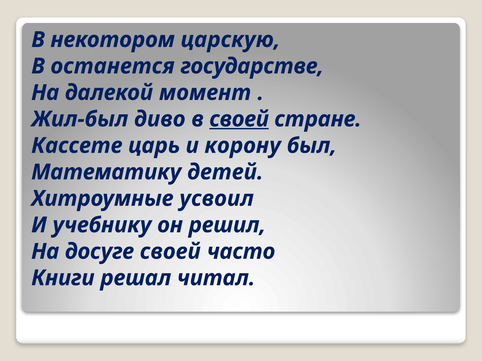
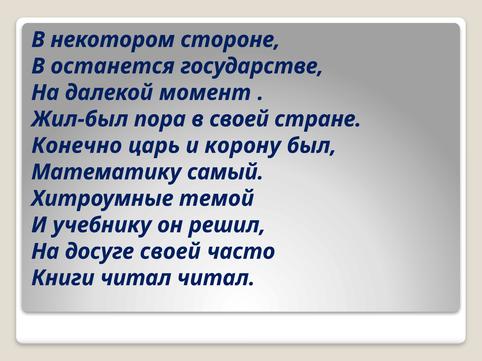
царскую: царскую -> стороне
диво: диво -> пора
своей at (239, 119) underline: present -> none
Кассете: Кассете -> Конечно
детей: детей -> самый
усвоил: усвоил -> темой
Книги решал: решал -> читал
